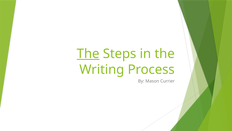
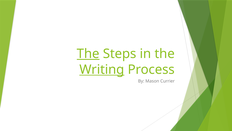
Writing underline: none -> present
